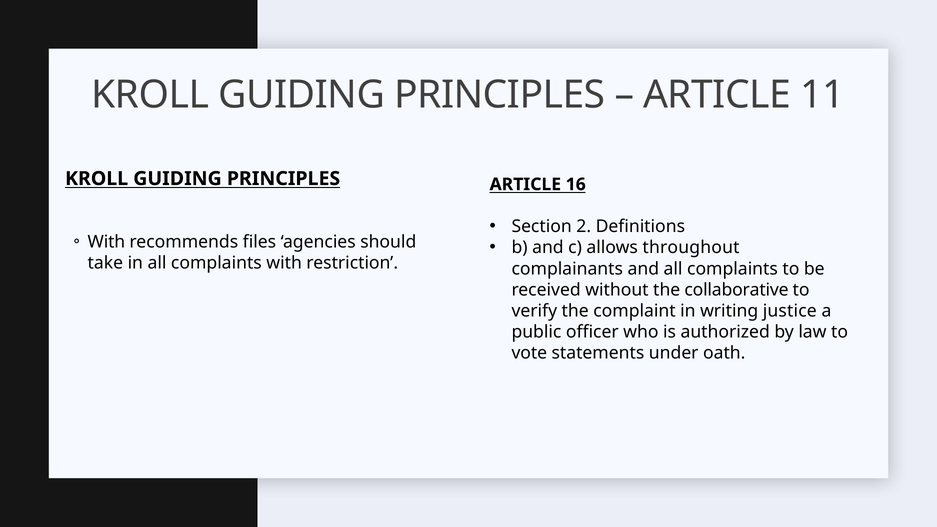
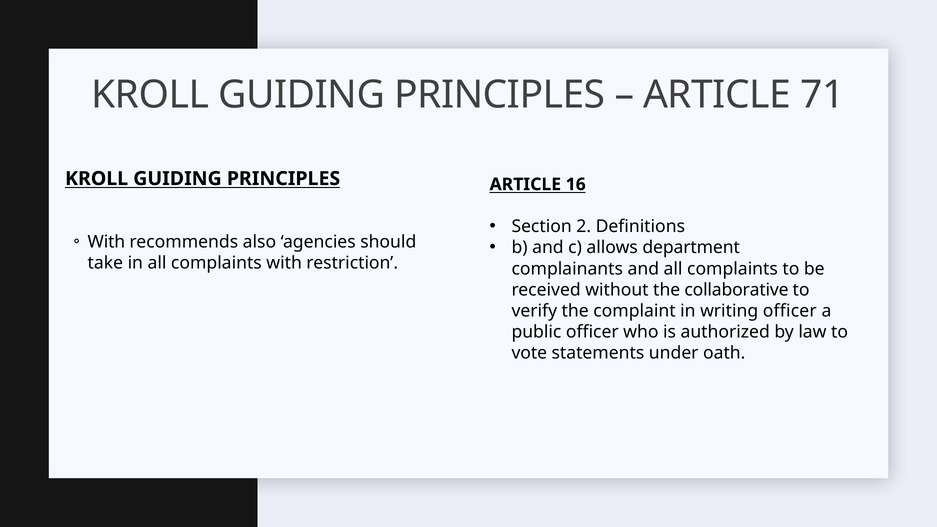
11: 11 -> 71
files: files -> also
throughout: throughout -> department
writing justice: justice -> officer
